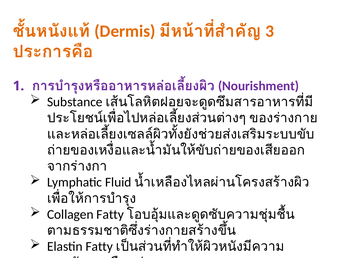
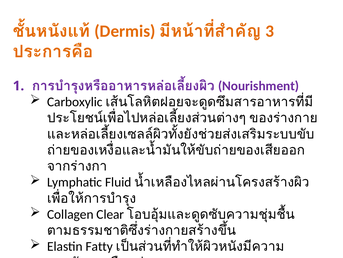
Substance: Substance -> Carboxylic
Collagen Fatty: Fatty -> Clear
